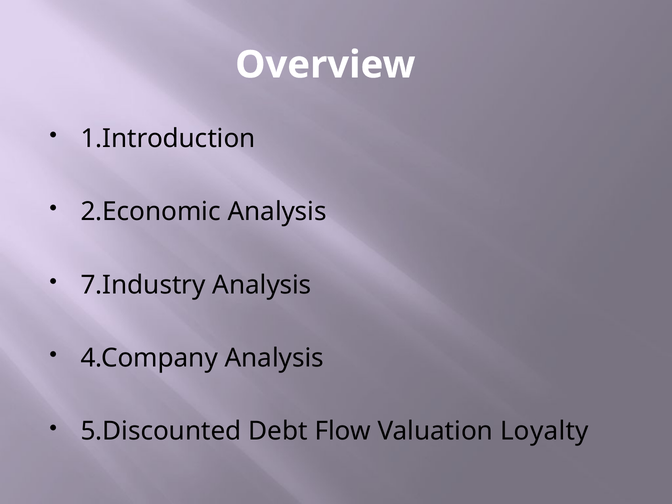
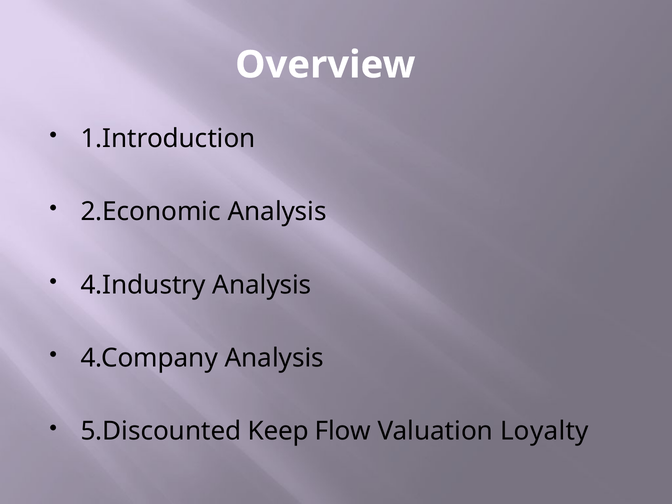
7.Industry: 7.Industry -> 4.Industry
Debt: Debt -> Keep
